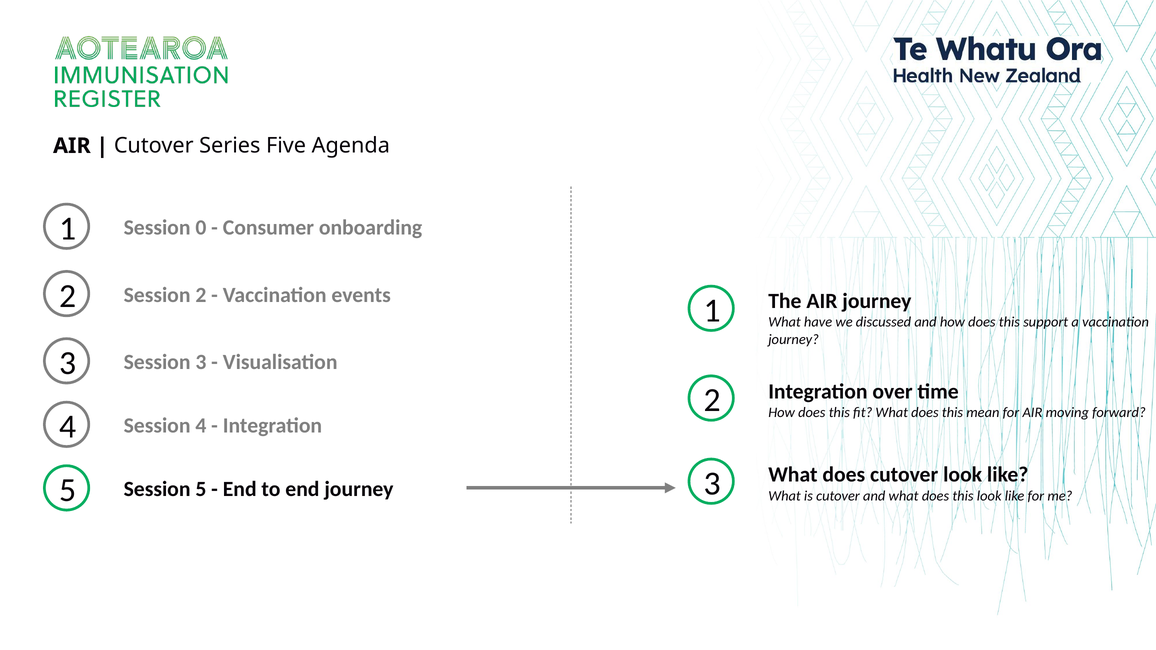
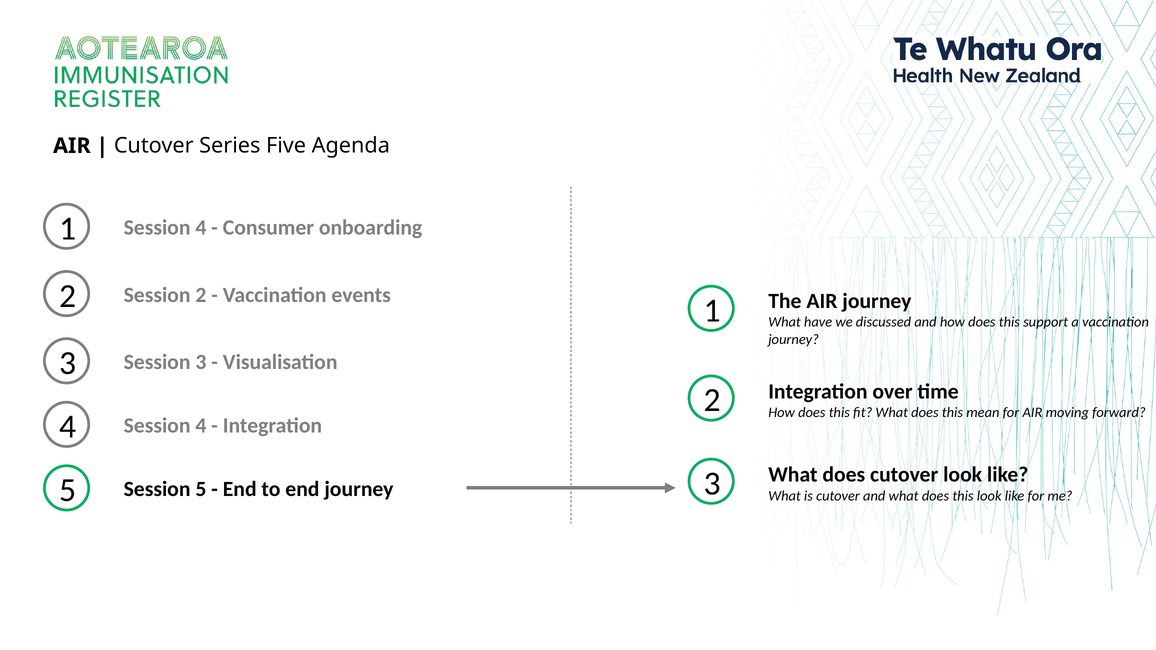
1 Session 0: 0 -> 4
